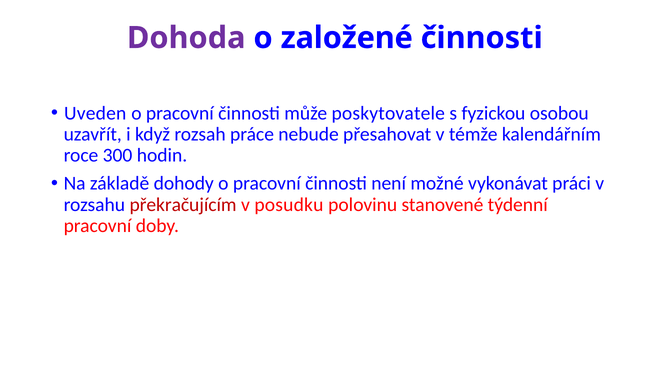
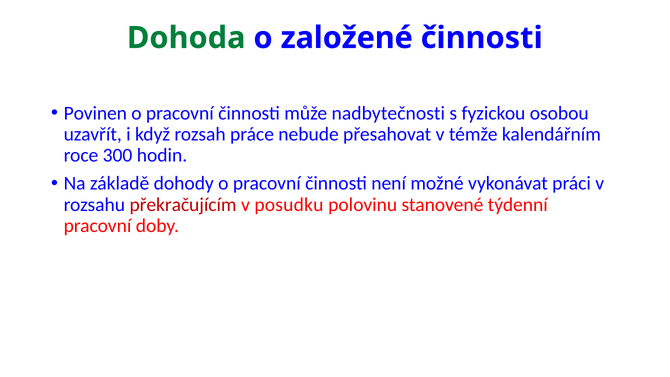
Dohoda colour: purple -> green
Uveden: Uveden -> Povinen
poskytovatele: poskytovatele -> nadbytečnosti
